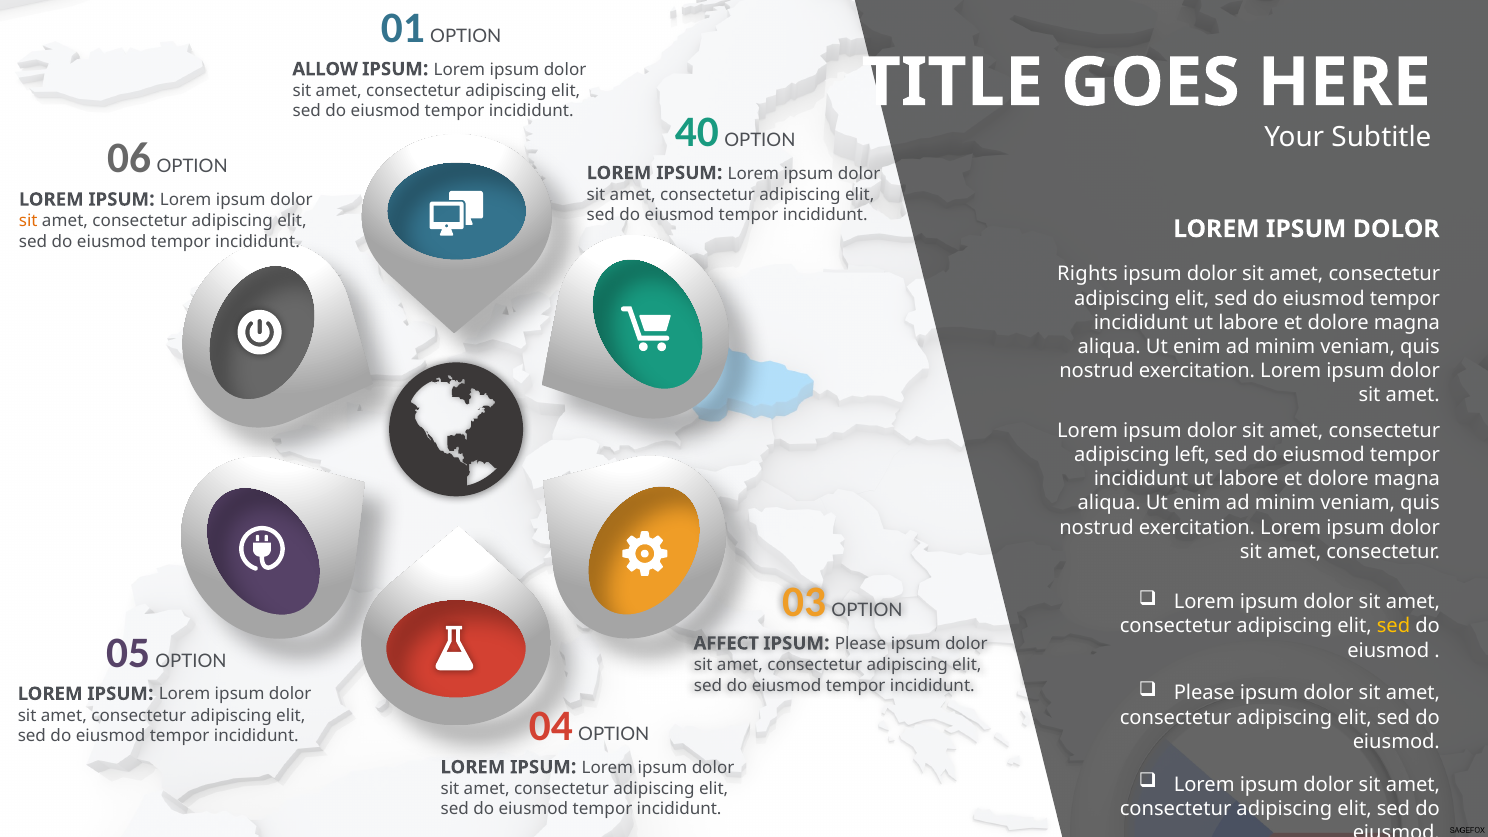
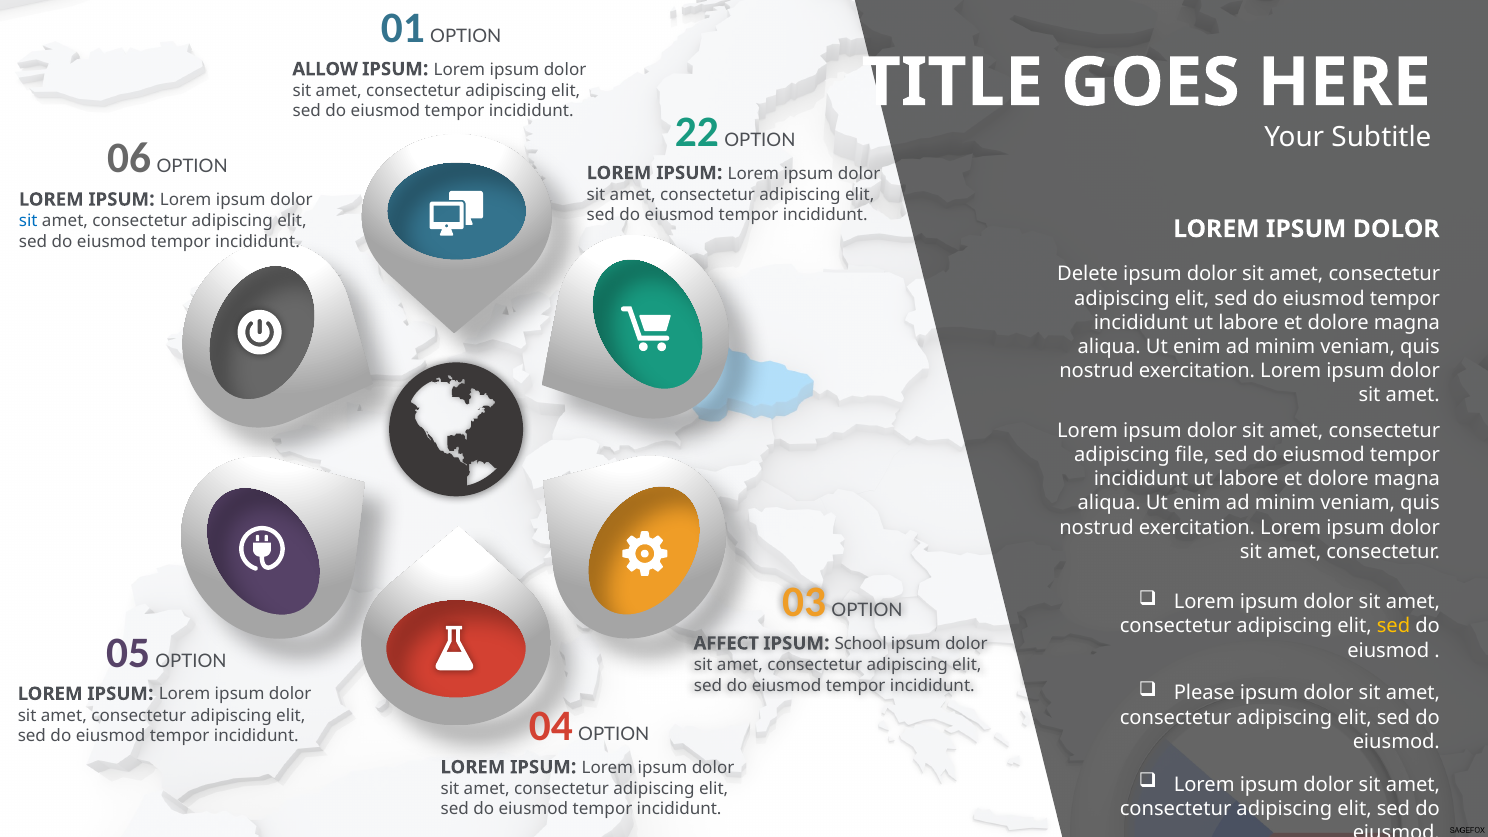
40: 40 -> 22
sit at (28, 221) colour: orange -> blue
Rights: Rights -> Delete
left: left -> file
IPSUM Please: Please -> School
